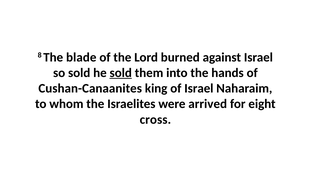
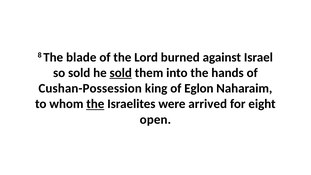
Cushan-Canaanites: Cushan-Canaanites -> Cushan-Possession
of Israel: Israel -> Eglon
the at (95, 104) underline: none -> present
cross: cross -> open
